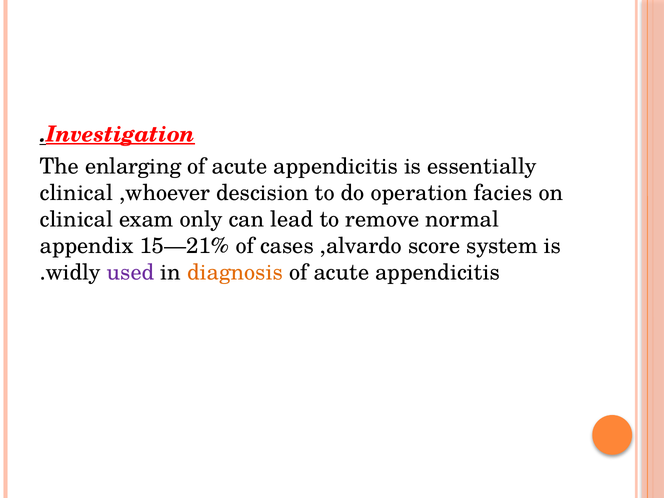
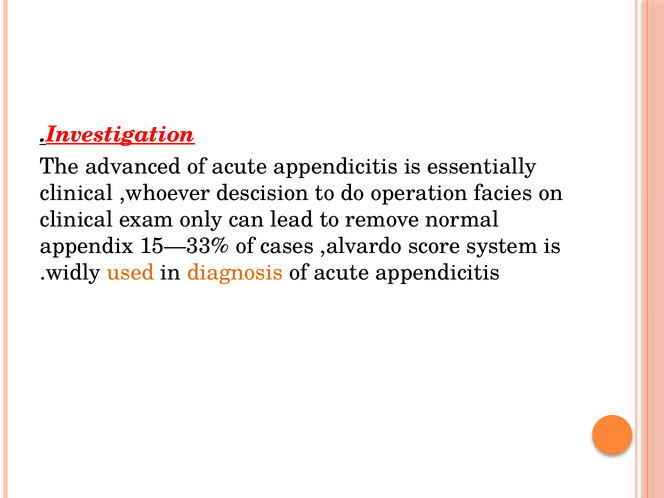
enlarging: enlarging -> advanced
15—21%: 15—21% -> 15—33%
used colour: purple -> orange
